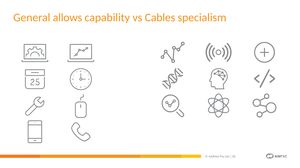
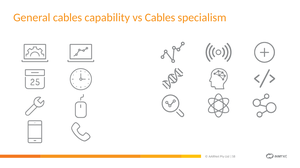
General allows: allows -> cables
